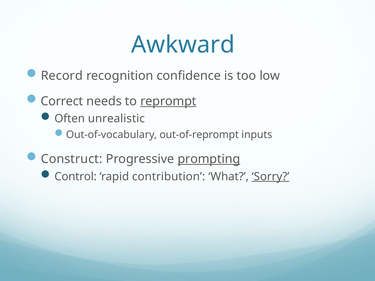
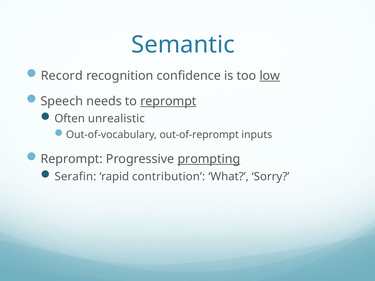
Awkward: Awkward -> Semantic
low underline: none -> present
Correct: Correct -> Speech
Construct at (72, 159): Construct -> Reprompt
Control: Control -> Serafin
Sorry underline: present -> none
